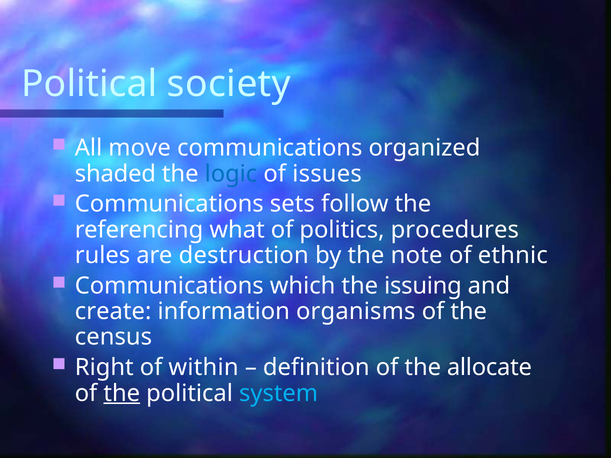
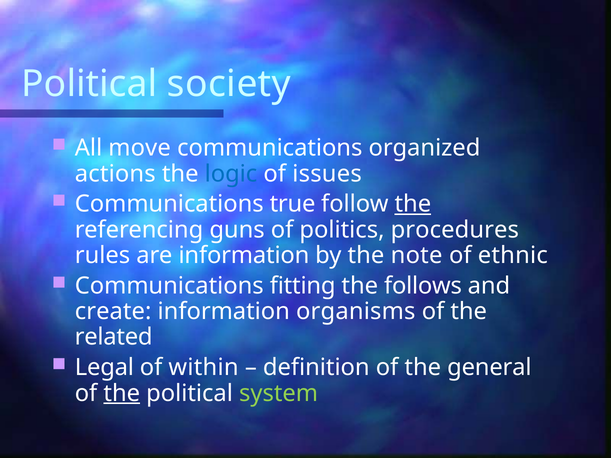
shaded: shaded -> actions
sets: sets -> true
the at (413, 204) underline: none -> present
what: what -> guns
are destruction: destruction -> information
which: which -> fitting
issuing: issuing -> follows
census: census -> related
Right: Right -> Legal
allocate: allocate -> general
system colour: light blue -> light green
